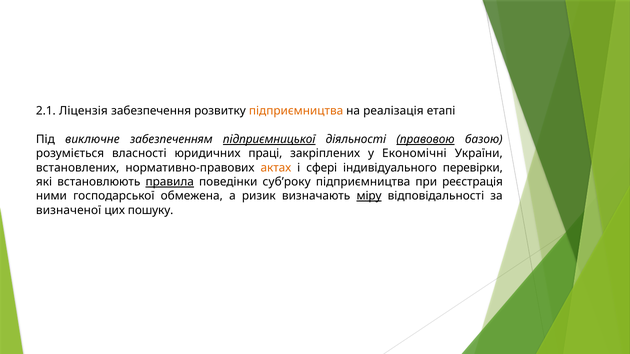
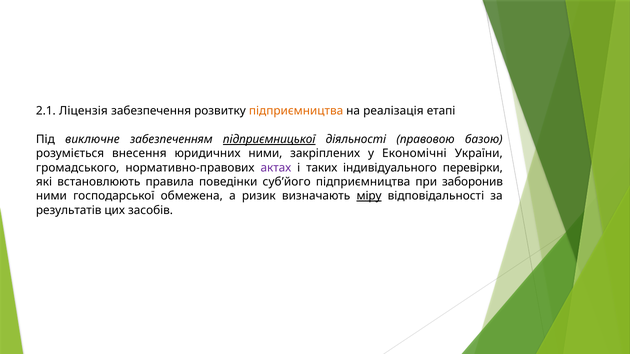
правовою underline: present -> none
власності: власності -> внесення
юридичних праці: праці -> ними
встановлених: встановлених -> громадського
актах colour: orange -> purple
сфері: сфері -> таких
правила underline: present -> none
суб’року: суб’року -> суб’його
реєстрація: реєстрація -> заборонив
визначеної: визначеної -> результатів
пошуку: пошуку -> засобів
